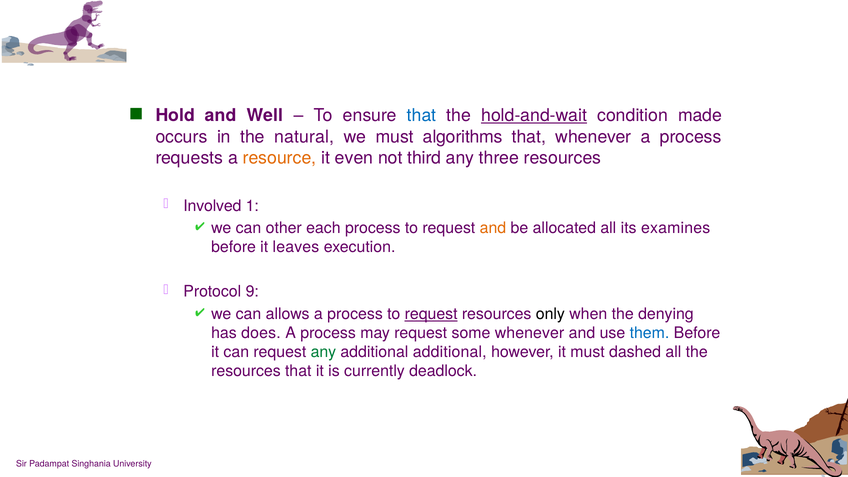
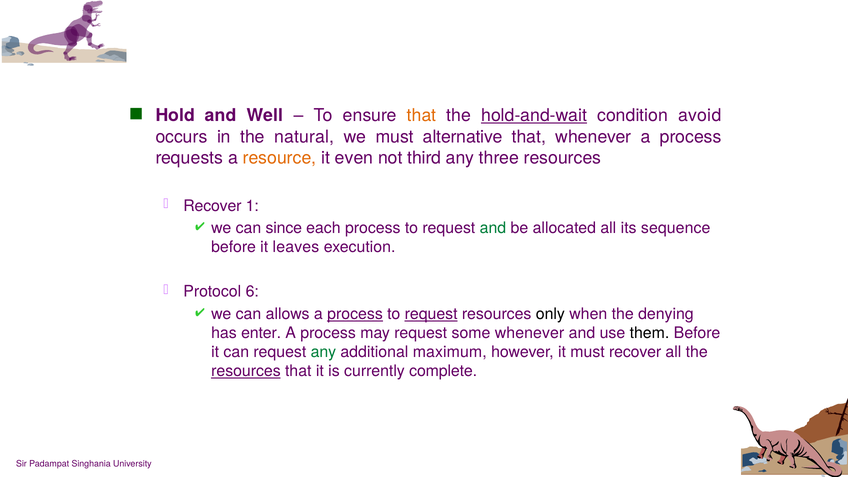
that at (422, 116) colour: blue -> orange
made: made -> avoid
algorithms: algorithms -> alternative
Involved at (212, 206): Involved -> Recover
other: other -> since
and at (493, 228) colour: orange -> green
examines: examines -> sequence
9: 9 -> 6
process at (355, 314) underline: none -> present
does: does -> enter
them colour: blue -> black
additional additional: additional -> maximum
must dashed: dashed -> recover
resources at (246, 371) underline: none -> present
deadlock: deadlock -> complete
